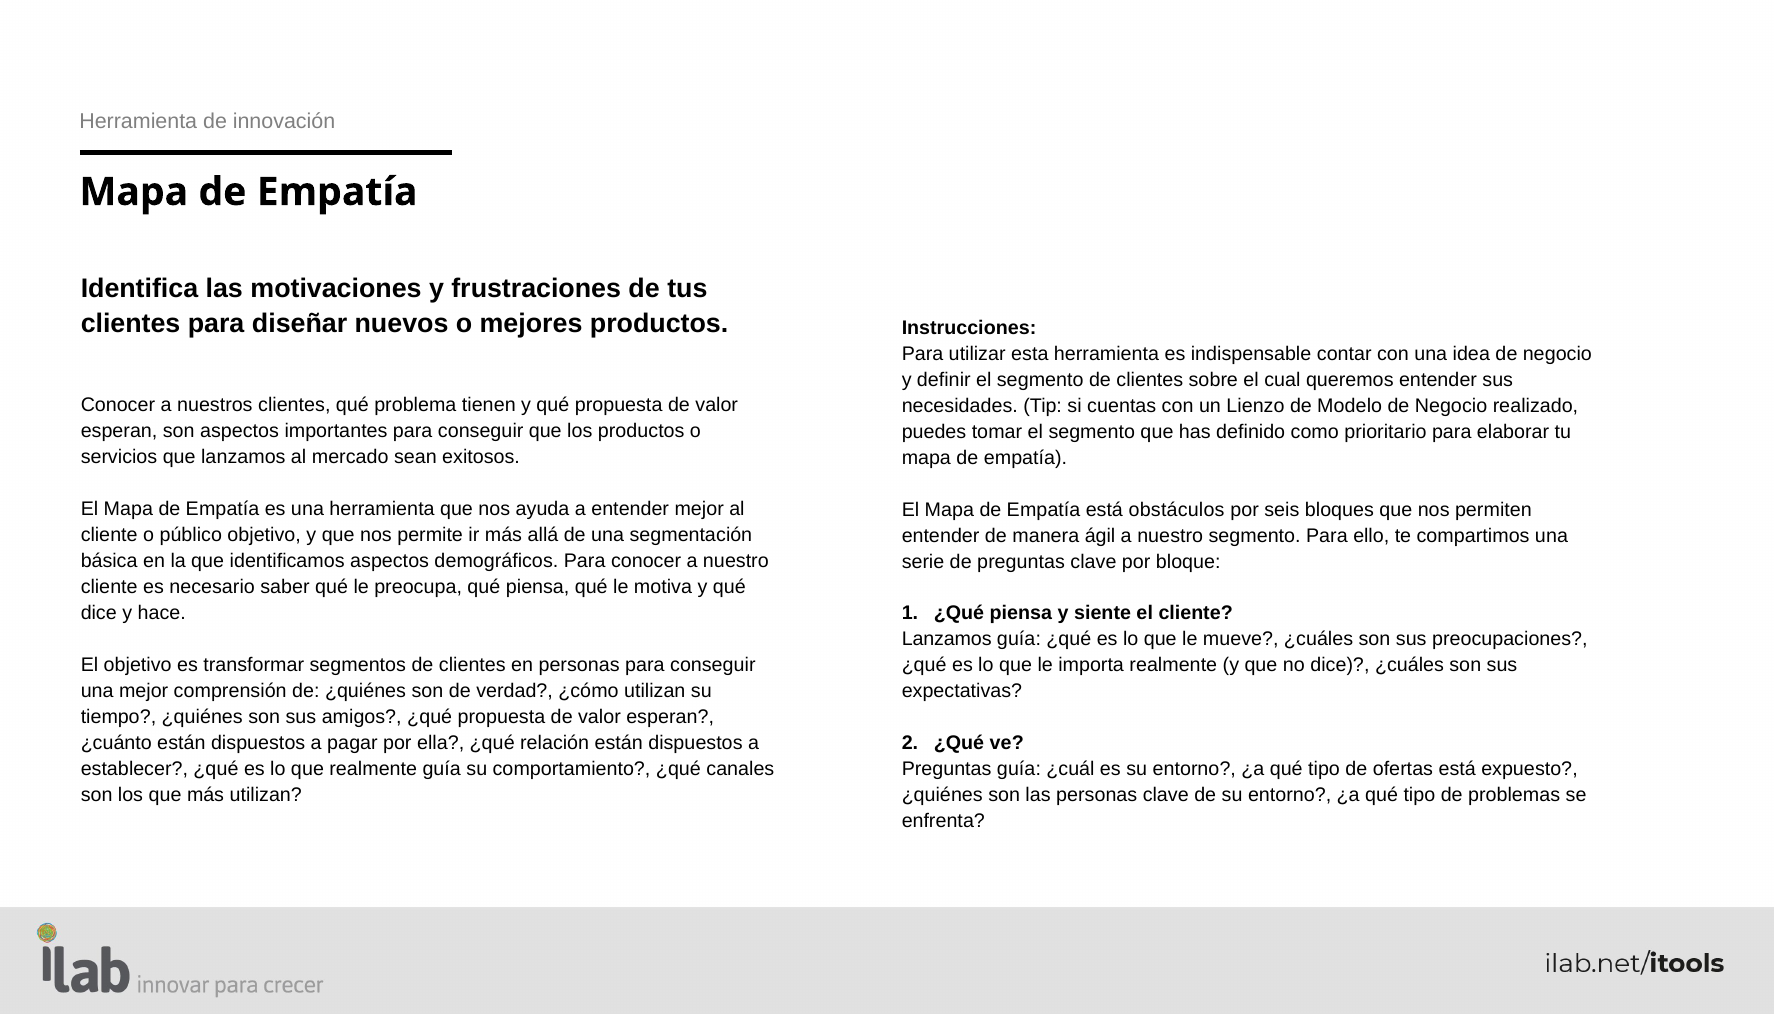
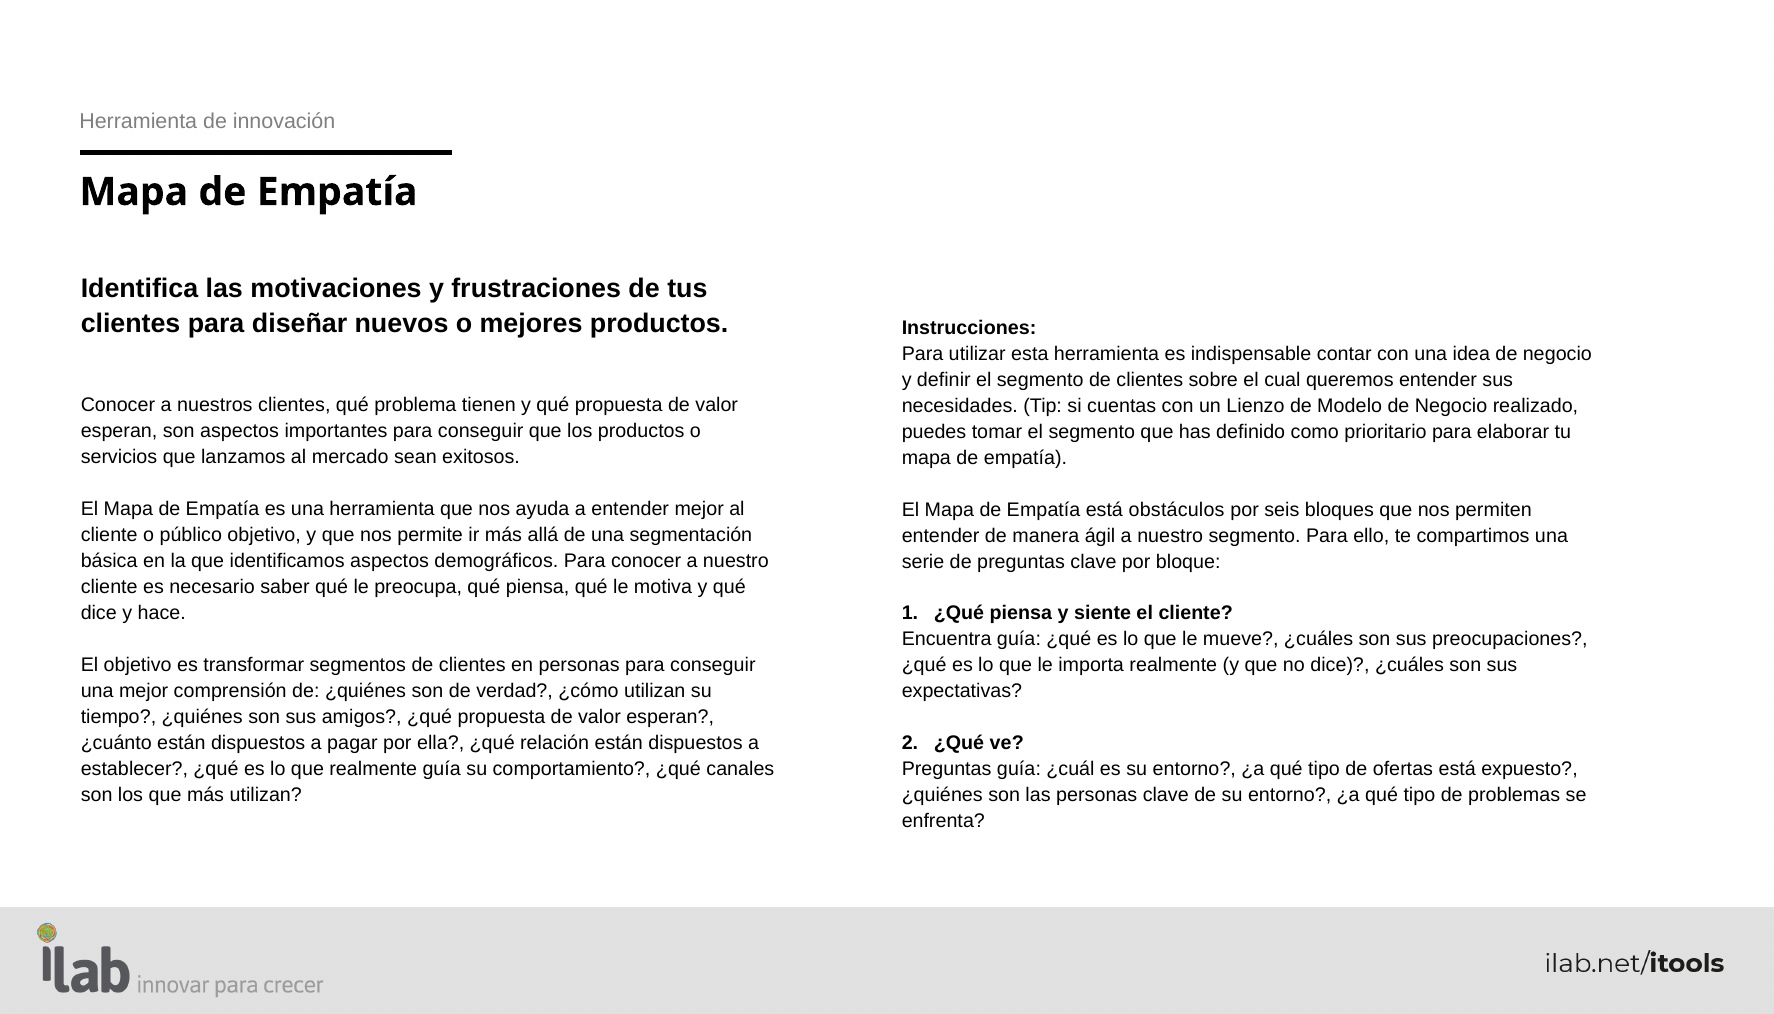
Lanzamos at (947, 639): Lanzamos -> Encuentra
